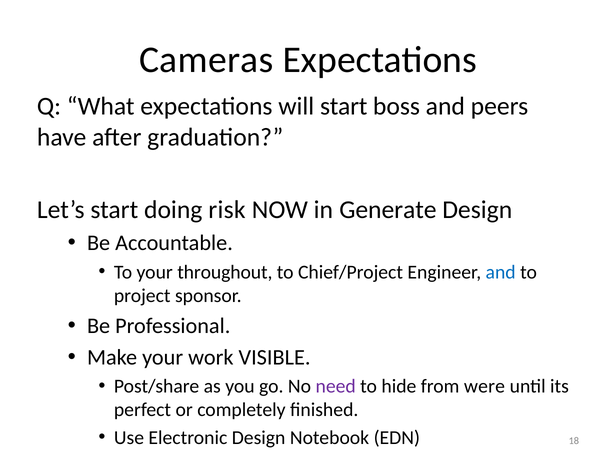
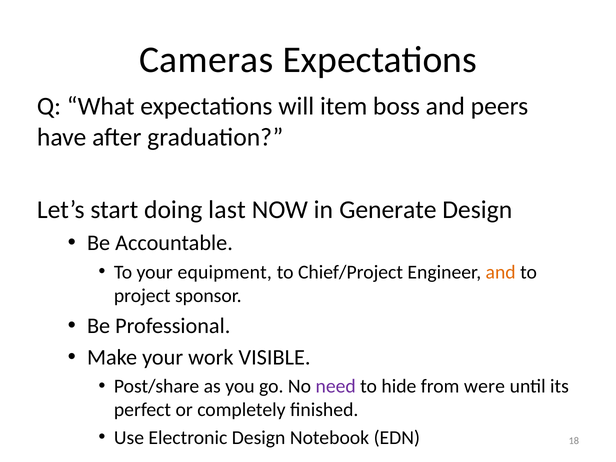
will start: start -> item
risk: risk -> last
throughout: throughout -> equipment
and at (501, 272) colour: blue -> orange
